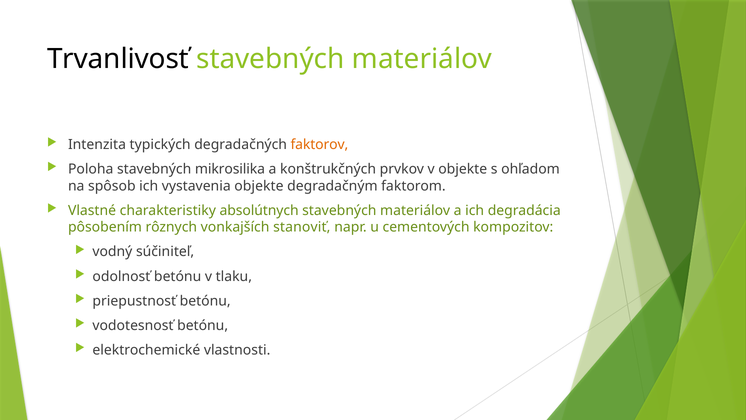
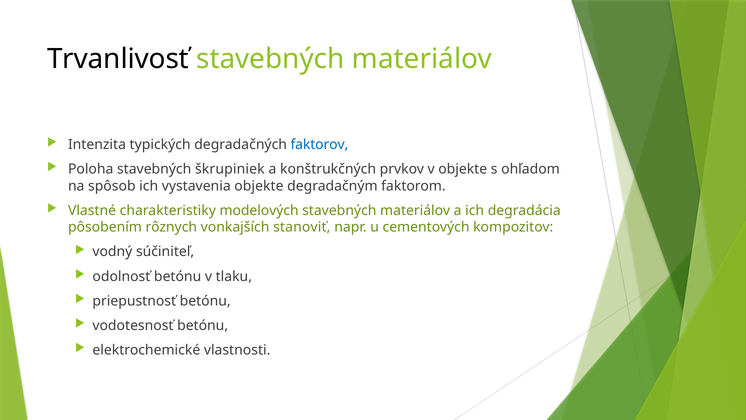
faktorov colour: orange -> blue
mikrosilika: mikrosilika -> škrupiniek
absolútnych: absolútnych -> modelových
